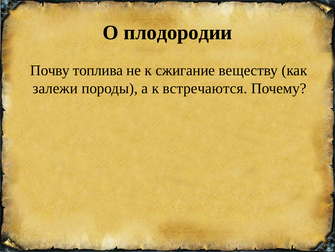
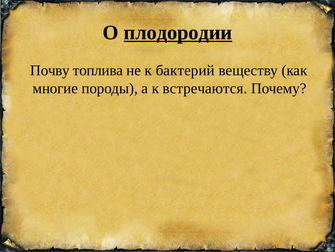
плодородии underline: none -> present
сжигание: сжигание -> бактерий
залежи: залежи -> многие
